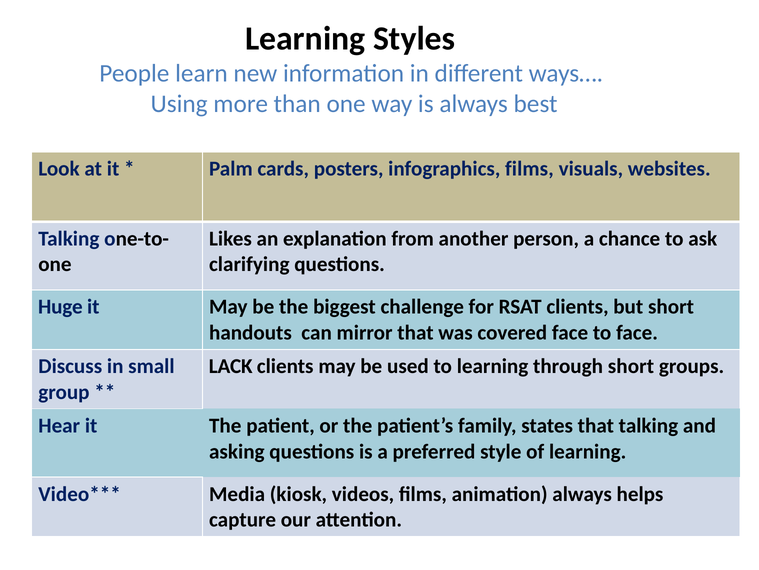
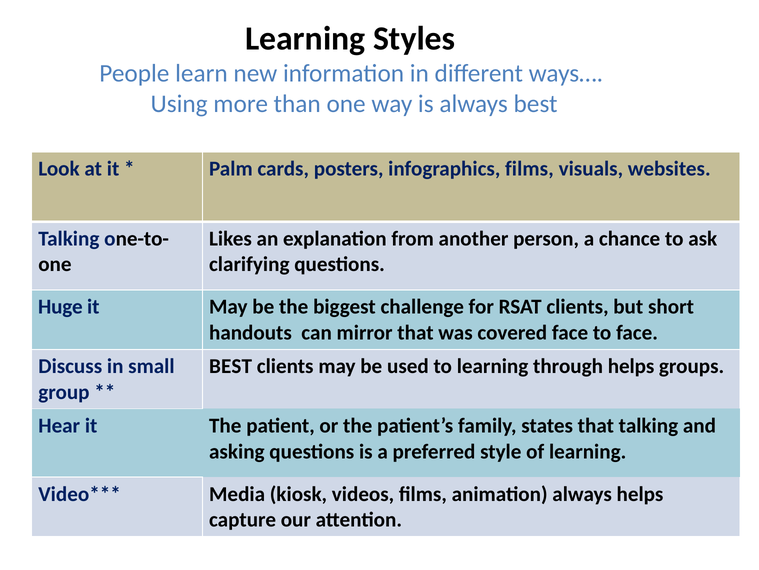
LACK at (231, 366): LACK -> BEST
through short: short -> helps
